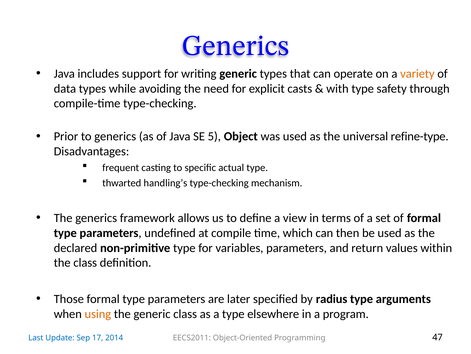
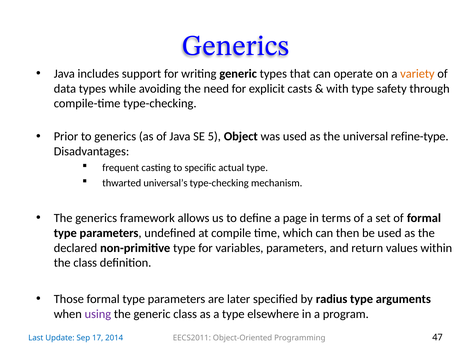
handling’s: handling’s -> universal’s
view: view -> page
using colour: orange -> purple
